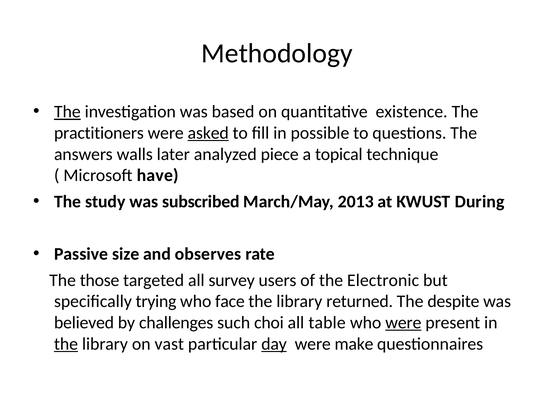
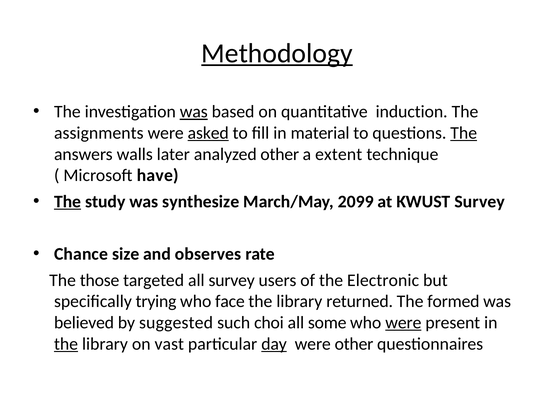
Methodology underline: none -> present
The at (67, 112) underline: present -> none
was at (194, 112) underline: none -> present
existence: existence -> induction
practitioners: practitioners -> assignments
possible: possible -> material
The at (464, 133) underline: none -> present
analyzed piece: piece -> other
topical: topical -> extent
The at (68, 201) underline: none -> present
subscribed: subscribed -> synthesize
2013: 2013 -> 2099
KWUST During: During -> Survey
Passive: Passive -> Chance
despite: despite -> formed
challenges: challenges -> suggested
table: table -> some
were make: make -> other
